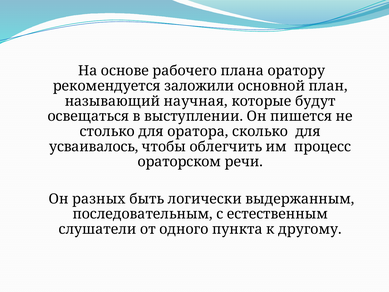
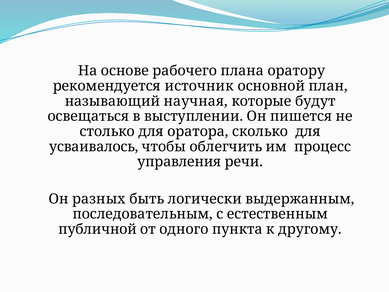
заложили: заложили -> источник
ораторском: ораторском -> управления
слушатели: слушатели -> публичной
